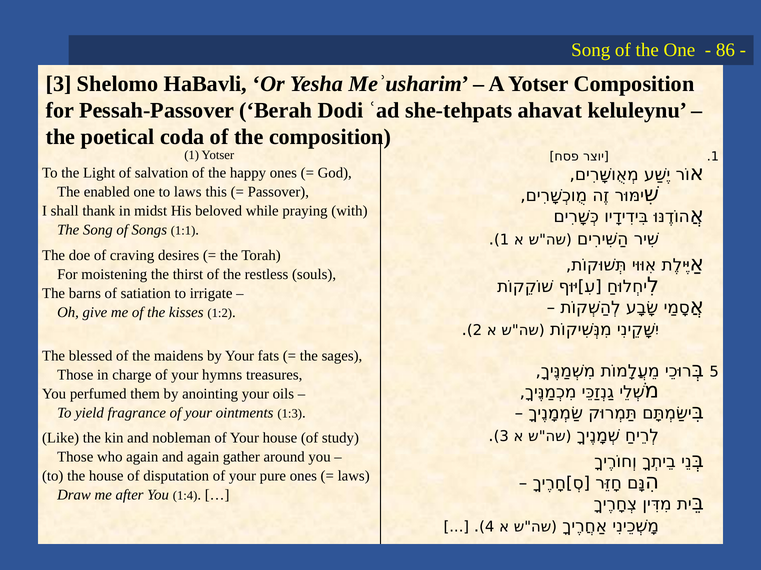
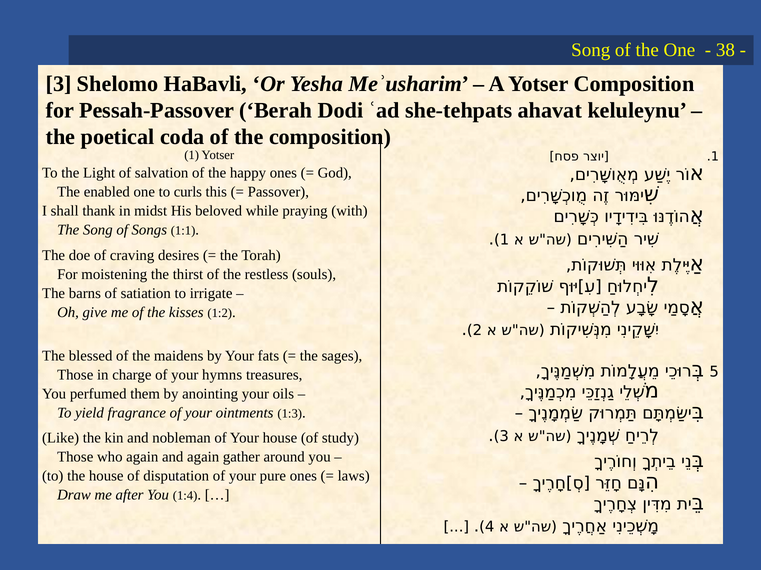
86: 86 -> 38
to laws: laws -> curls
